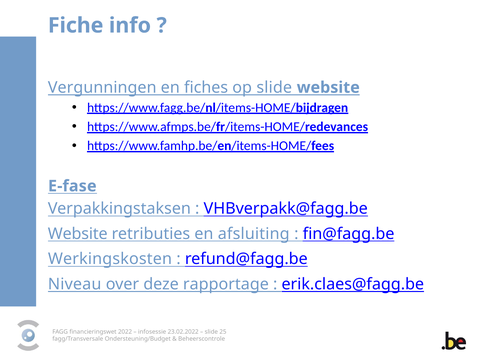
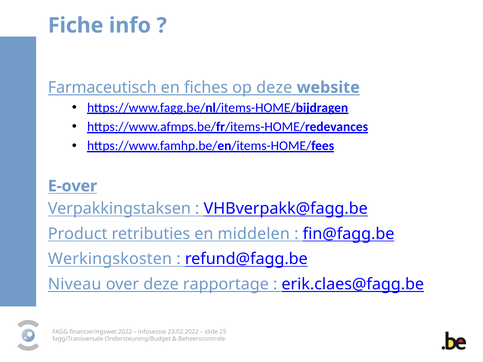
Vergunningen: Vergunningen -> Farmaceutisch
op slide: slide -> deze
E-fase: E-fase -> E-over
Website at (78, 234): Website -> Product
afsluiting: afsluiting -> middelen
